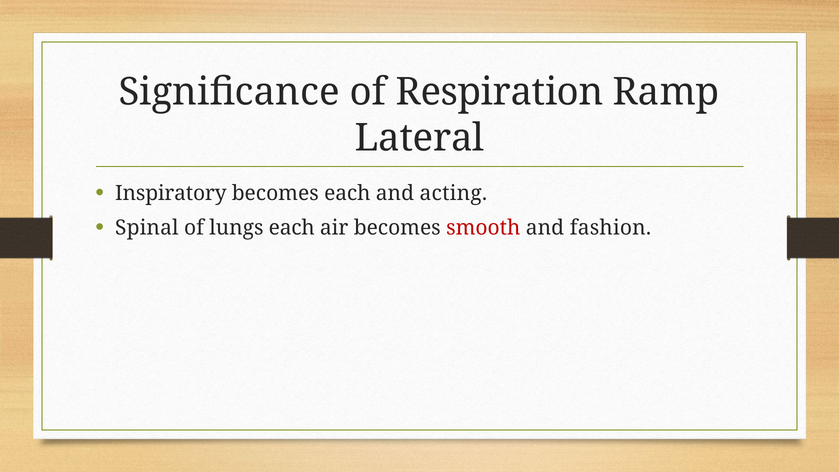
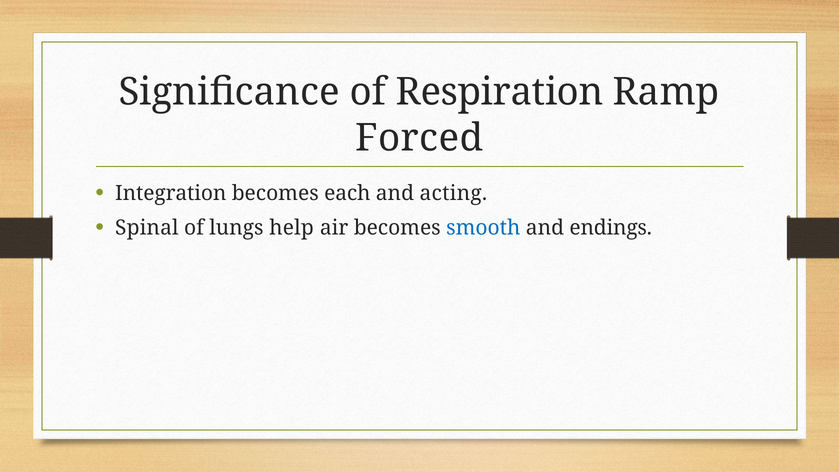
Lateral: Lateral -> Forced
Inspiratory: Inspiratory -> Integration
lungs each: each -> help
smooth colour: red -> blue
fashion: fashion -> endings
